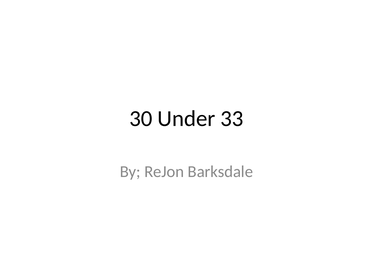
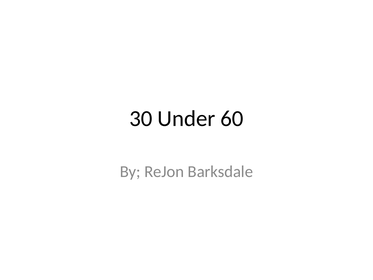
33: 33 -> 60
